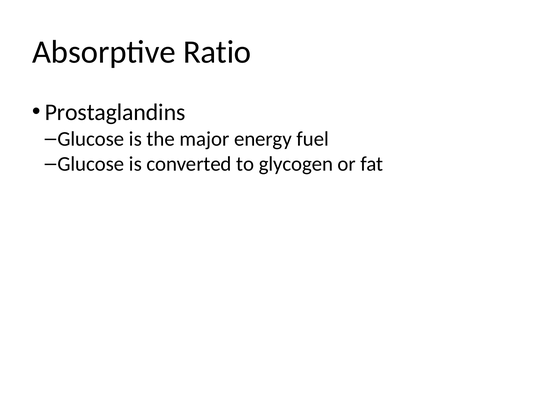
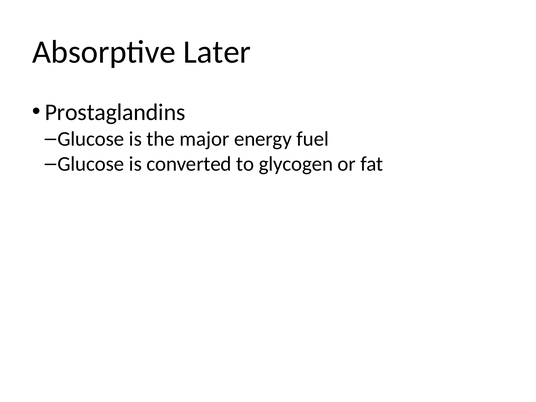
Ratio: Ratio -> Later
